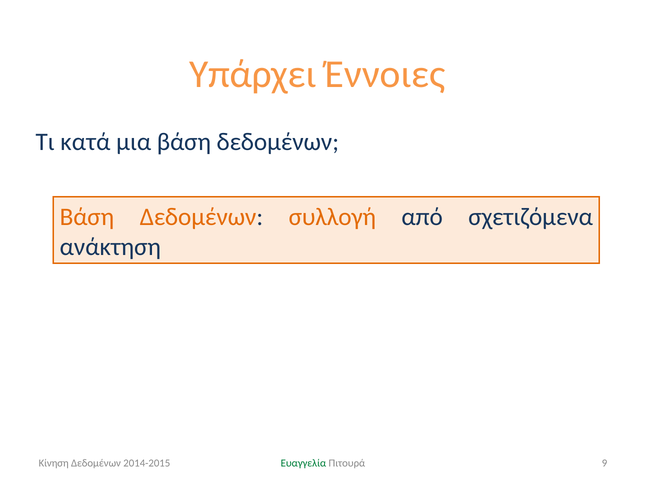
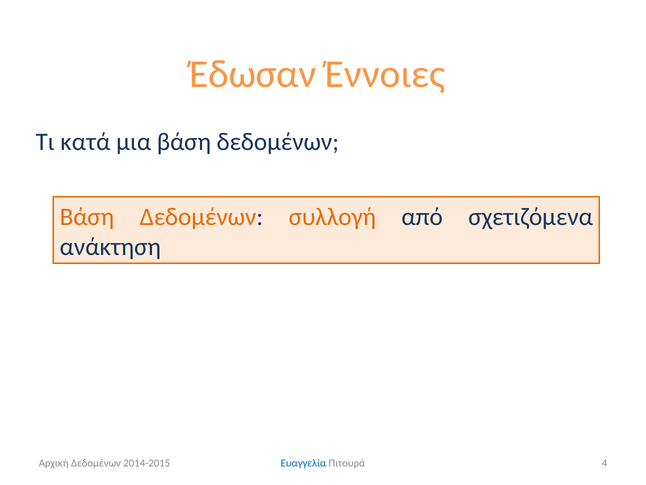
Υπάρχει: Υπάρχει -> Έδωσαν
Κίνηση: Κίνηση -> Αρχική
Ευαγγελία colour: green -> blue
9: 9 -> 4
